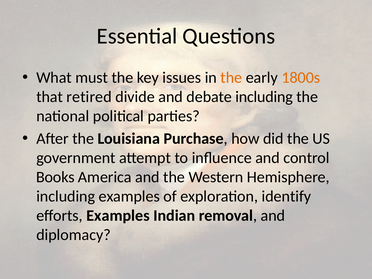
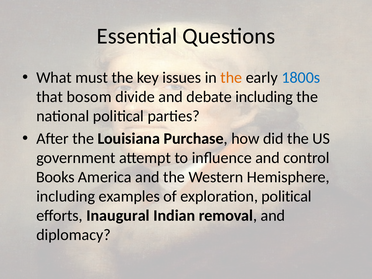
1800s colour: orange -> blue
retired: retired -> bosom
exploration identify: identify -> political
efforts Examples: Examples -> Inaugural
